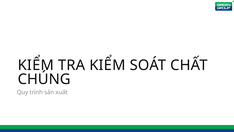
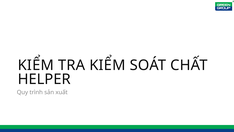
CHÚNG: CHÚNG -> HELPER
